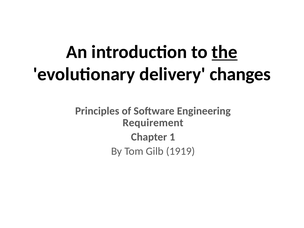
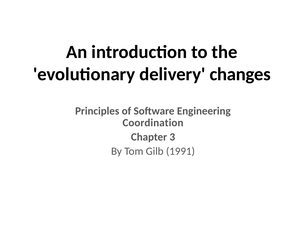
the underline: present -> none
Requirement: Requirement -> Coordination
1: 1 -> 3
1919: 1919 -> 1991
